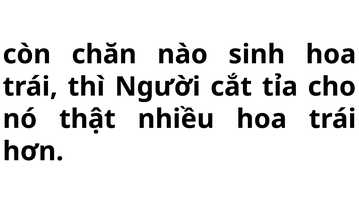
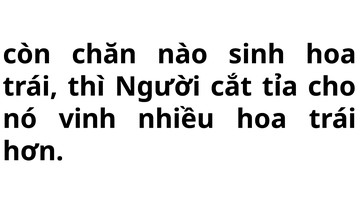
thật: thật -> vinh
